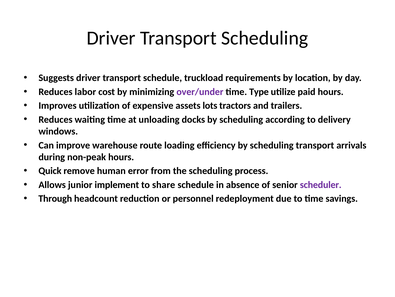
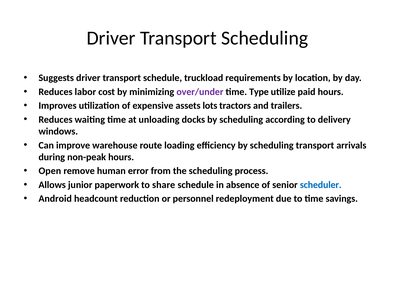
Quick: Quick -> Open
implement: implement -> paperwork
scheduler colour: purple -> blue
Through: Through -> Android
